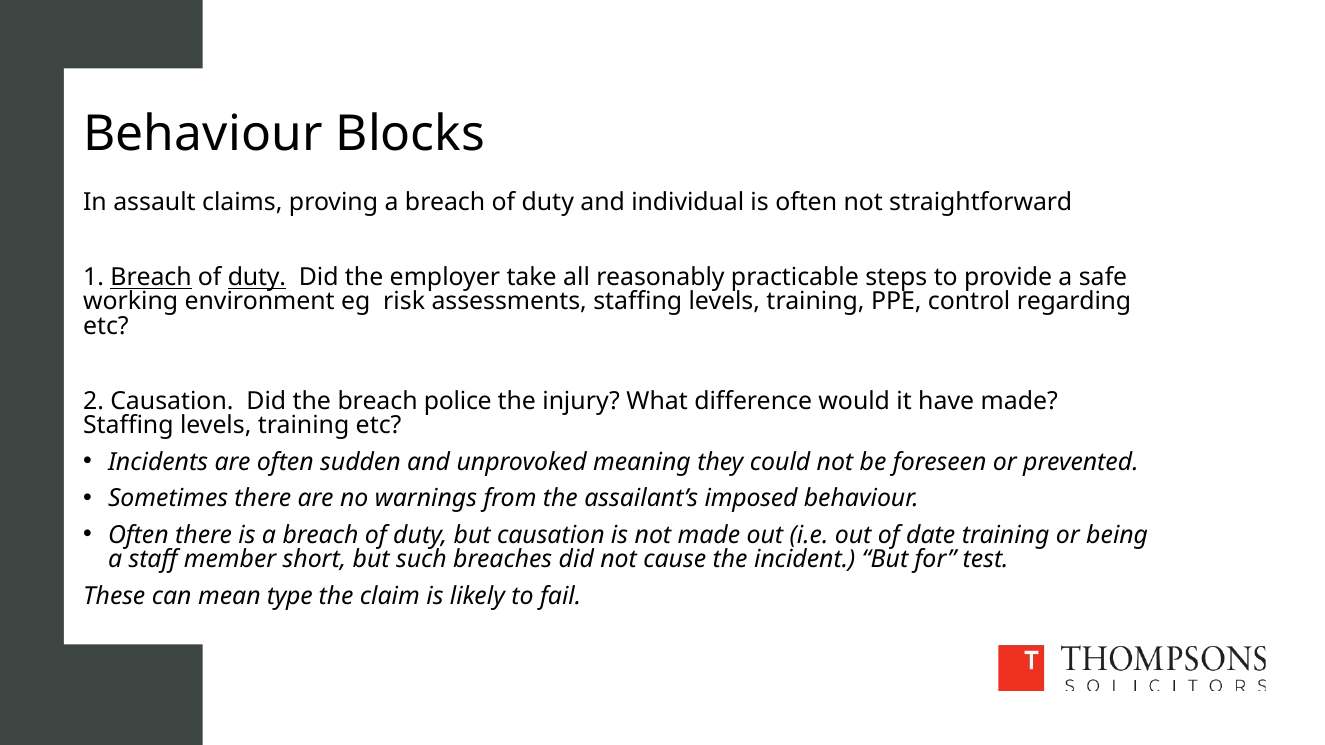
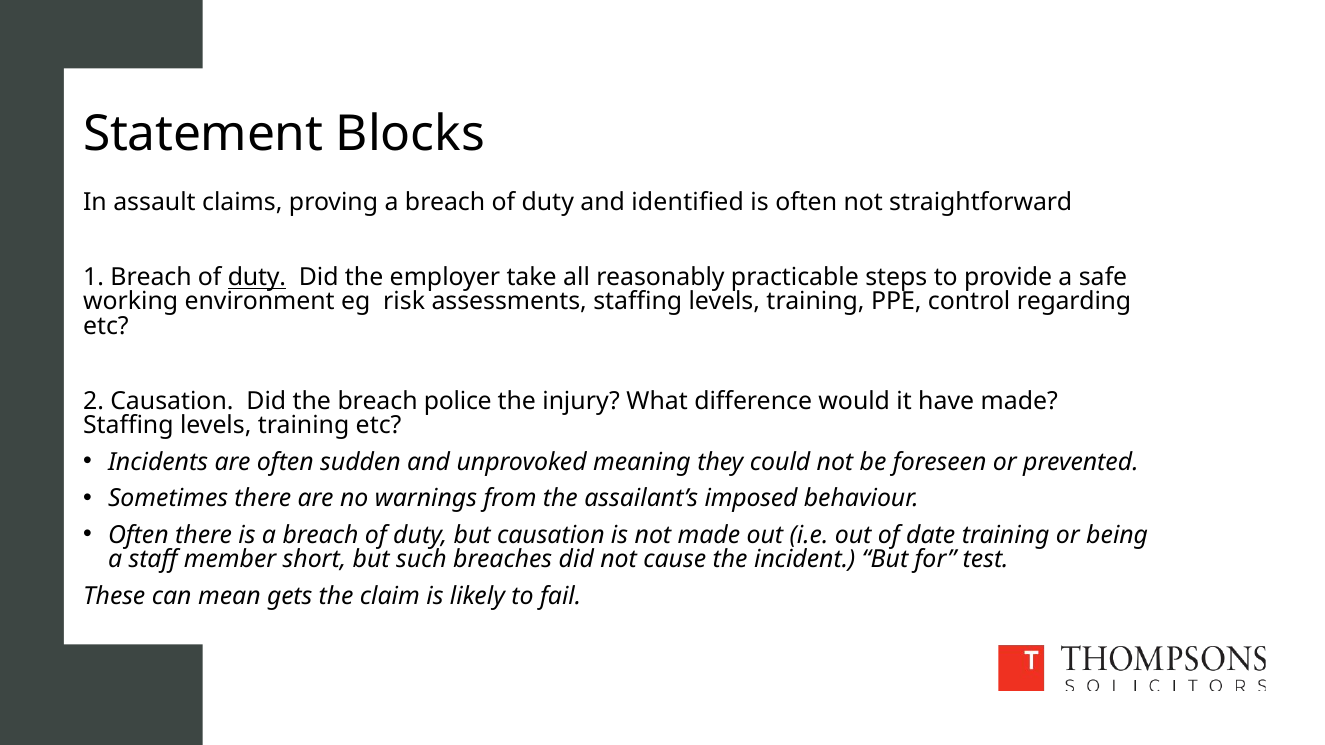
Behaviour at (203, 135): Behaviour -> Statement
individual: individual -> identified
Breach at (151, 278) underline: present -> none
type: type -> gets
